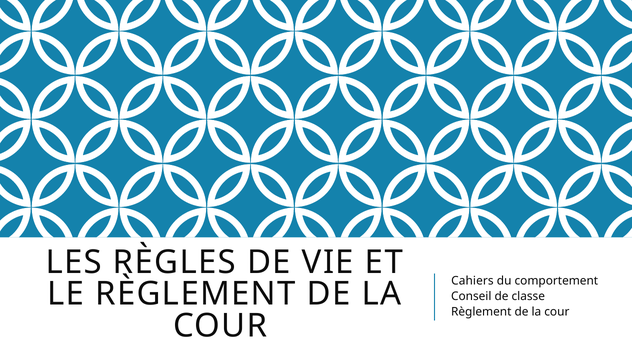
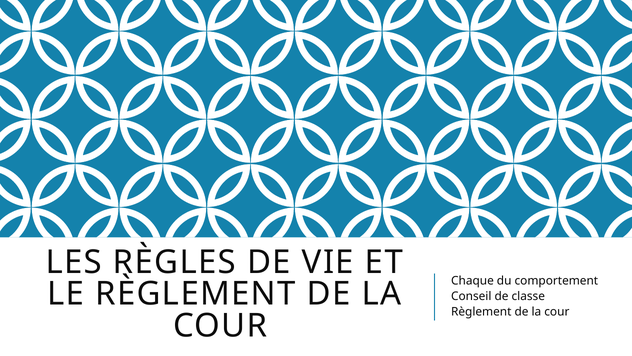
Cahiers: Cahiers -> Chaque
